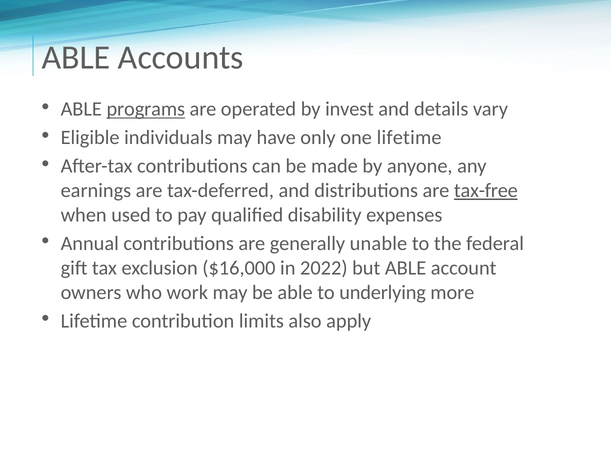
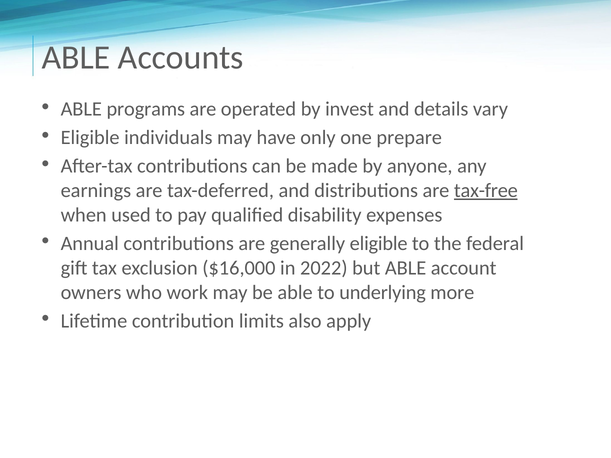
programs underline: present -> none
one lifetime: lifetime -> prepare
generally unable: unable -> eligible
